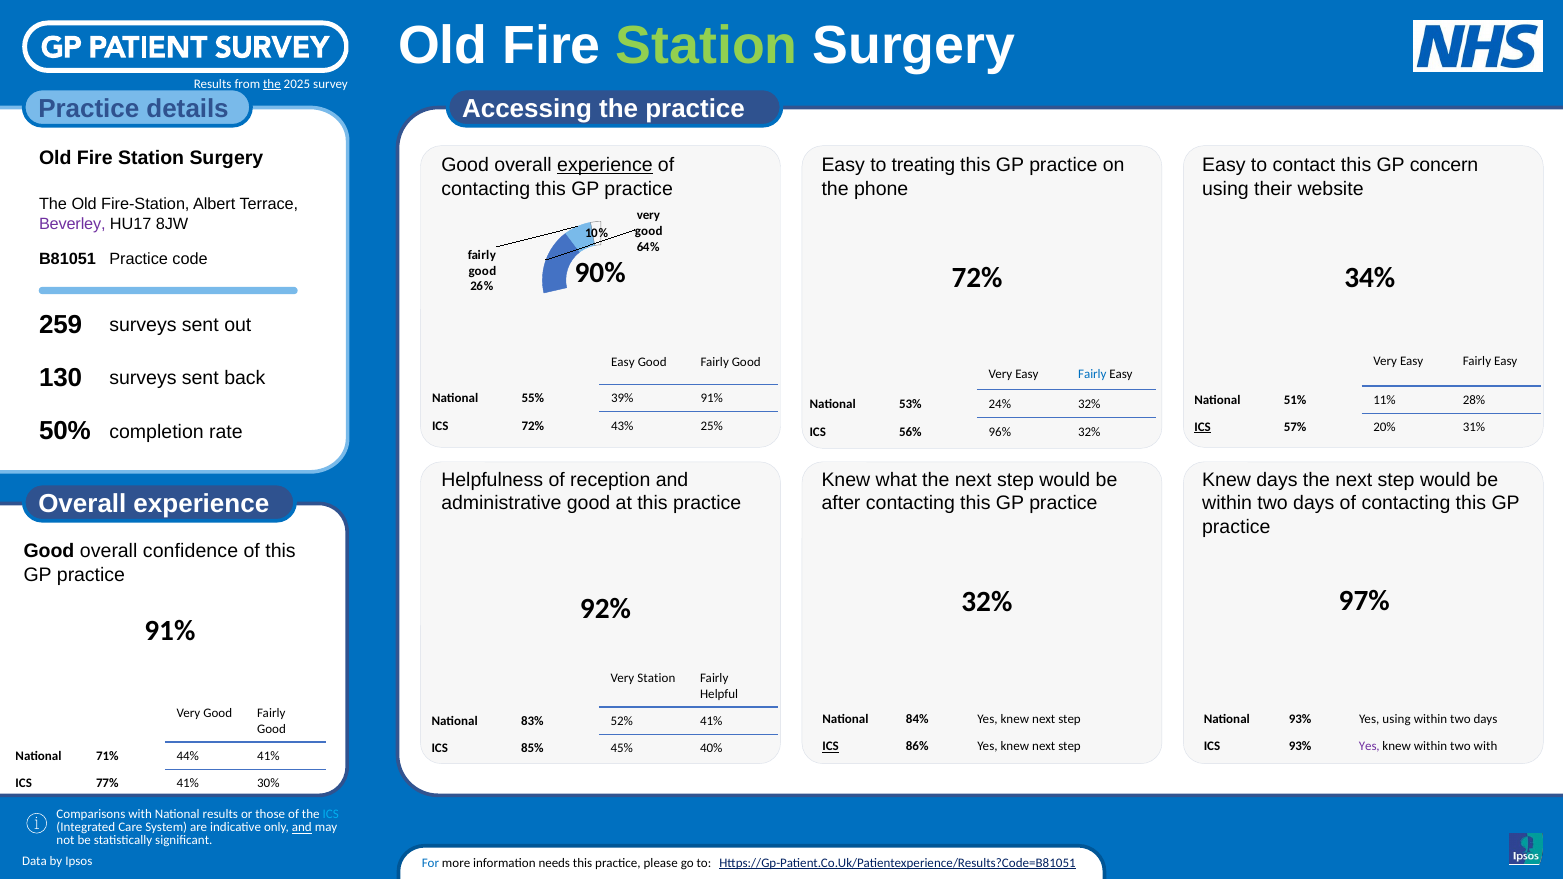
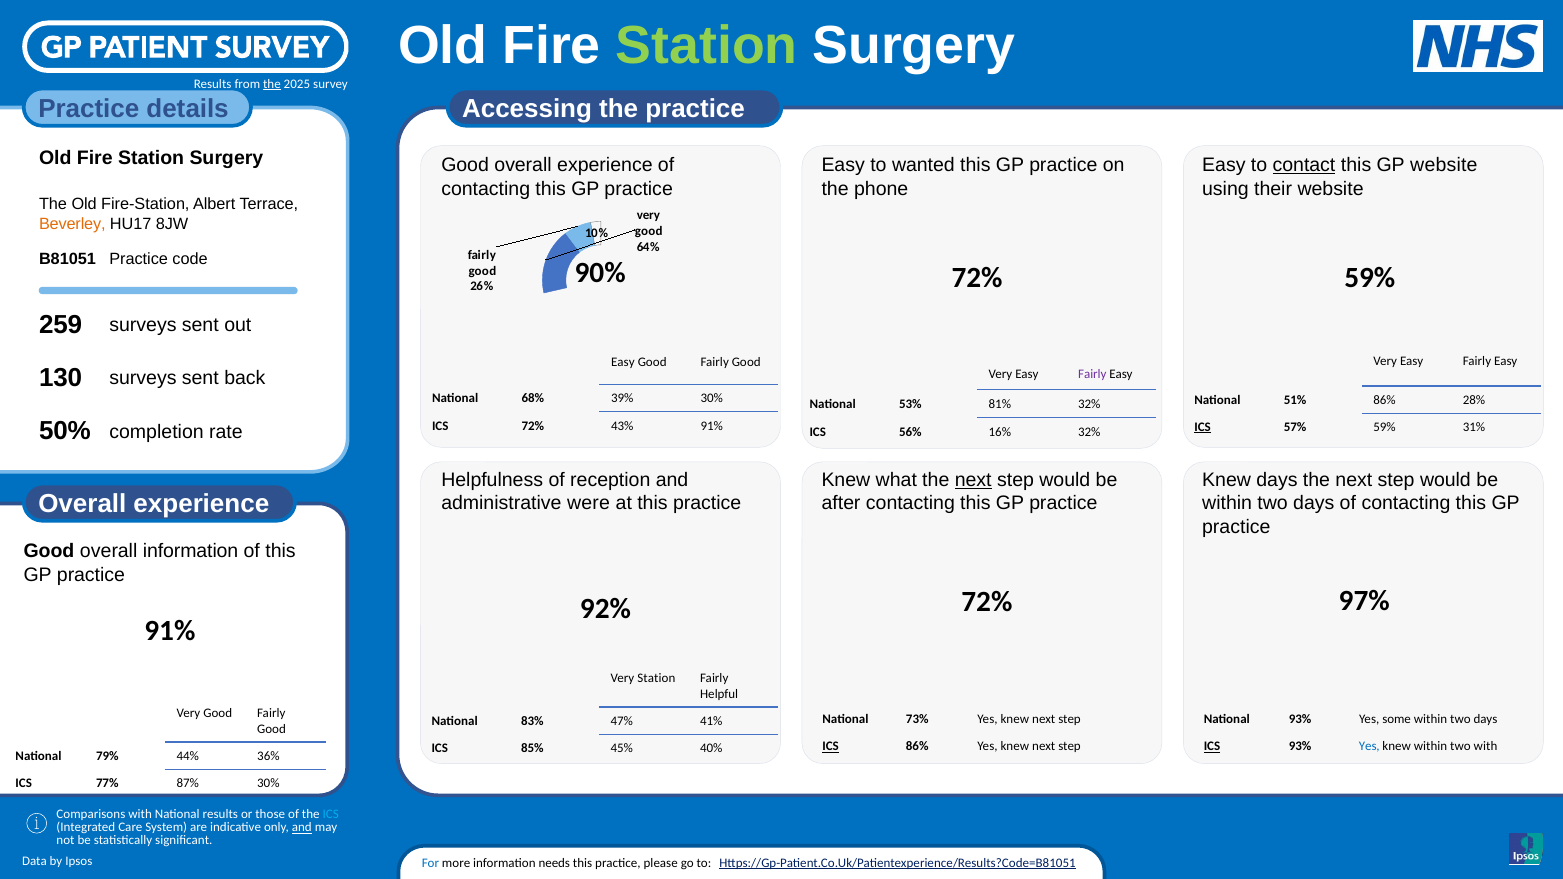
treating: treating -> wanted
contact underline: none -> present
GP concern: concern -> website
experience at (605, 165) underline: present -> none
Beverley colour: purple -> orange
34% at (1370, 278): 34% -> 59%
Fairly at (1092, 375) colour: blue -> purple
55%: 55% -> 68%
39% 91%: 91% -> 30%
51% 11%: 11% -> 86%
24%: 24% -> 81%
43% 25%: 25% -> 91%
57% 20%: 20% -> 59%
96%: 96% -> 16%
next at (973, 480) underline: none -> present
administrative good: good -> were
overall confidence: confidence -> information
92% 32%: 32% -> 72%
84%: 84% -> 73%
Yes using: using -> some
52%: 52% -> 47%
ICS at (1212, 746) underline: none -> present
Yes at (1369, 746) colour: purple -> blue
71%: 71% -> 79%
44% 41%: 41% -> 36%
77% 41%: 41% -> 87%
